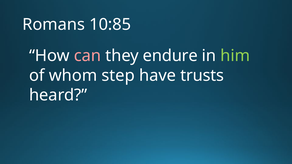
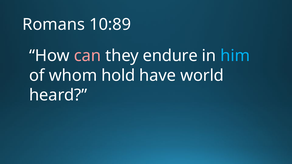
10:85: 10:85 -> 10:89
him colour: light green -> light blue
step: step -> hold
trusts: trusts -> world
